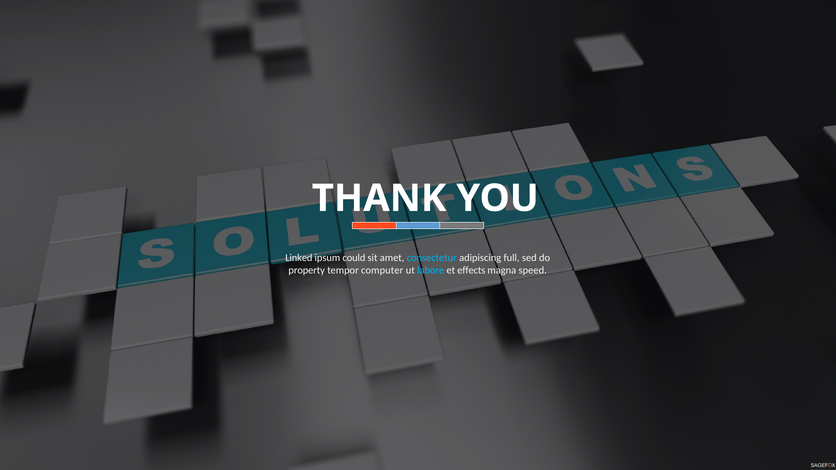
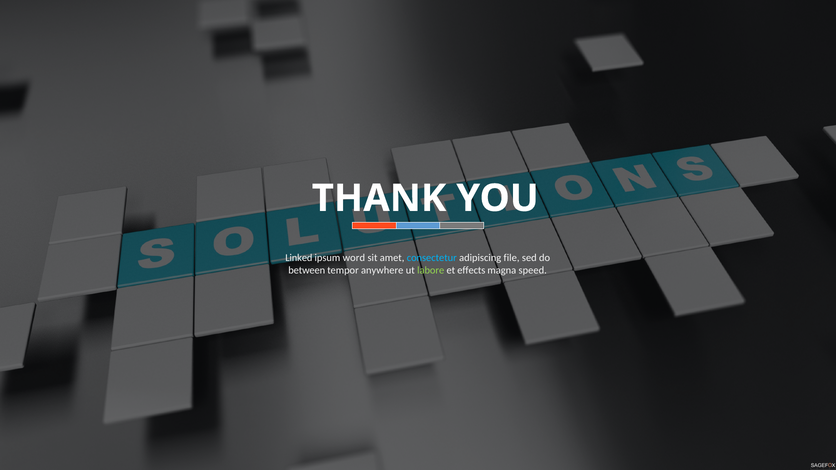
could: could -> word
full: full -> file
property: property -> between
computer: computer -> anywhere
labore colour: light blue -> light green
